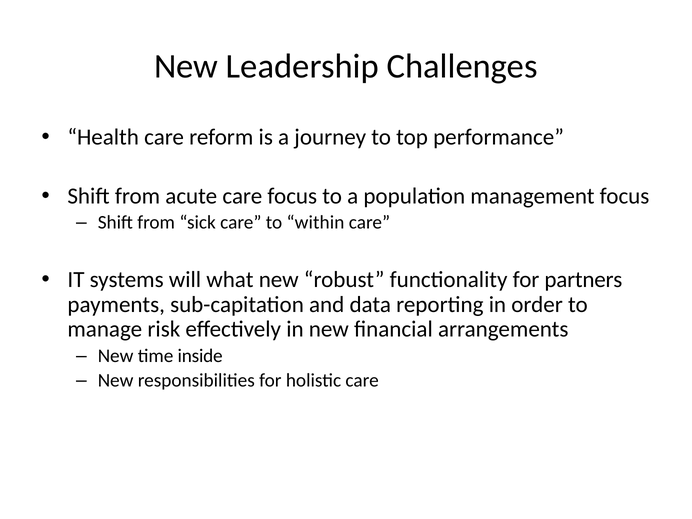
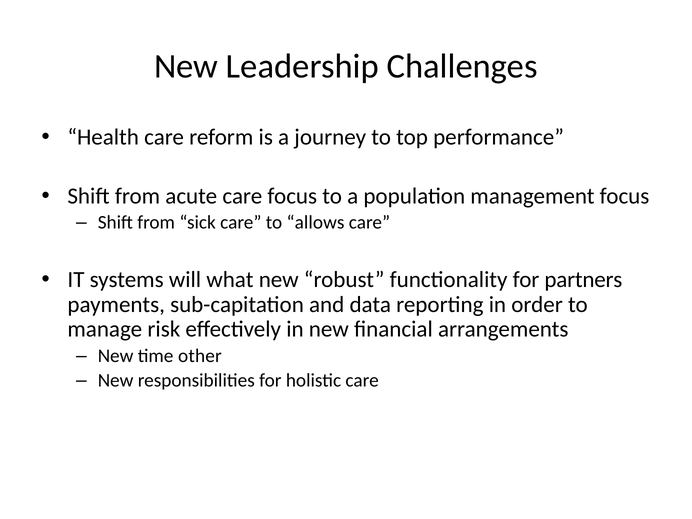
within: within -> allows
inside: inside -> other
